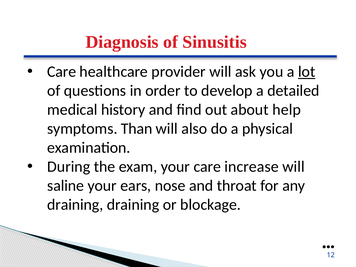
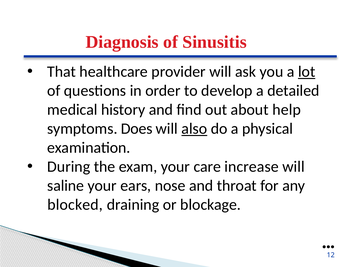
Care at (62, 72): Care -> That
Than: Than -> Does
also underline: none -> present
draining at (75, 205): draining -> blocked
